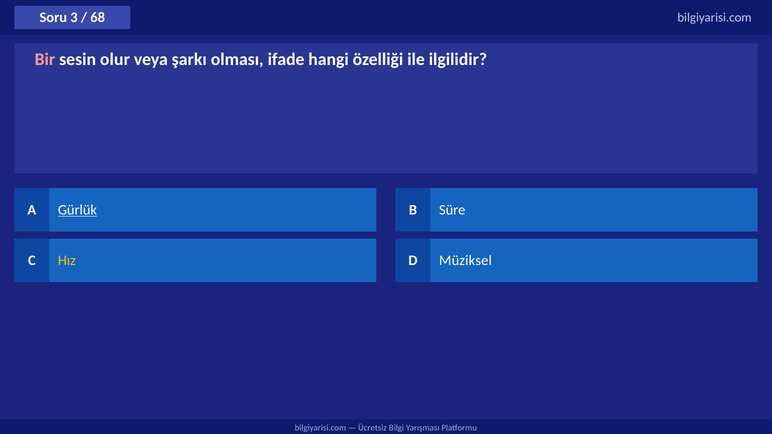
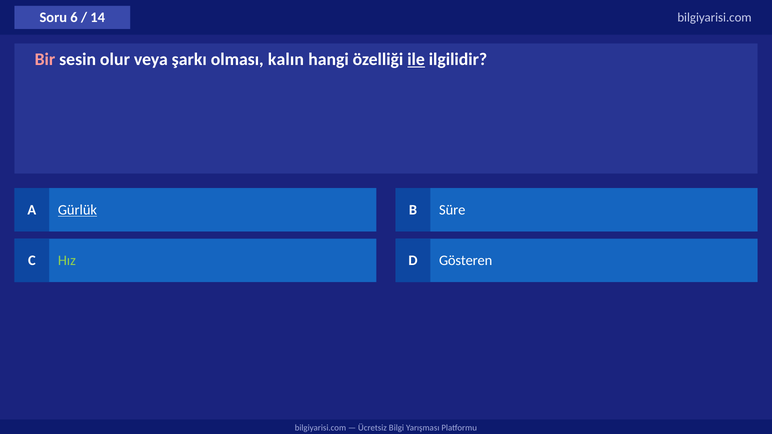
3: 3 -> 6
68: 68 -> 14
ifade: ifade -> kalın
ile underline: none -> present
Hız colour: yellow -> light green
Müziksel: Müziksel -> Gösteren
